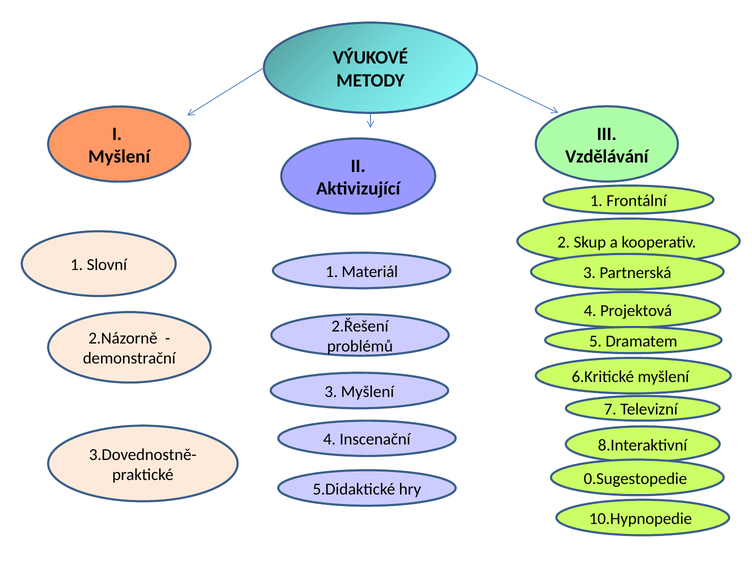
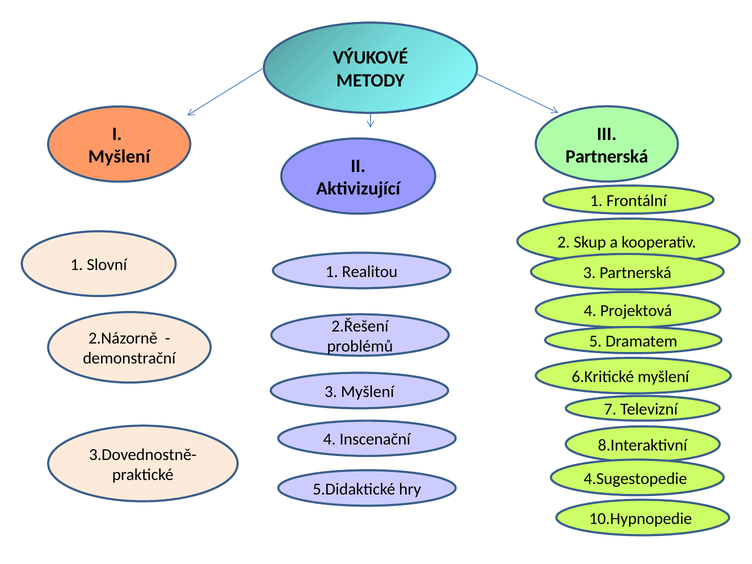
Vzdělávání at (607, 156): Vzdělávání -> Partnerská
Materiál: Materiál -> Realitou
0.Sugestopedie: 0.Sugestopedie -> 4.Sugestopedie
